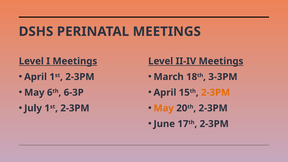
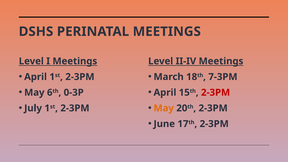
3-3PM: 3-3PM -> 7-3PM
6-3P: 6-3P -> 0-3P
2-3PM at (216, 92) colour: orange -> red
